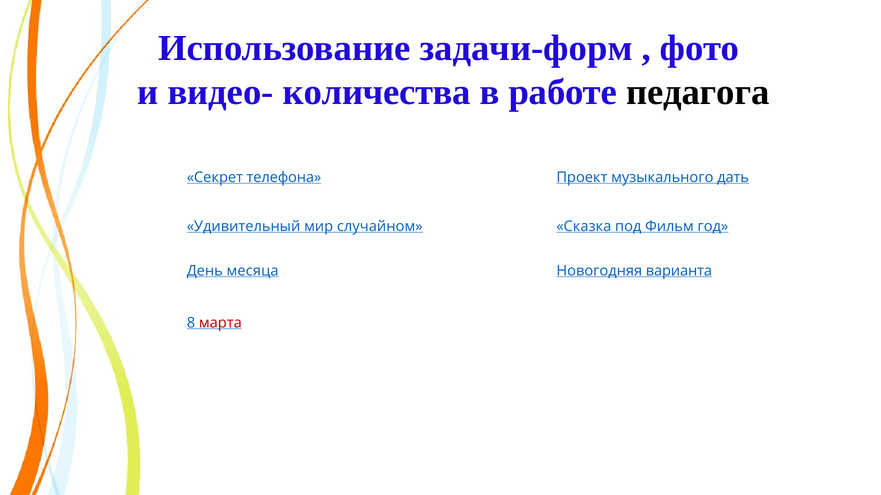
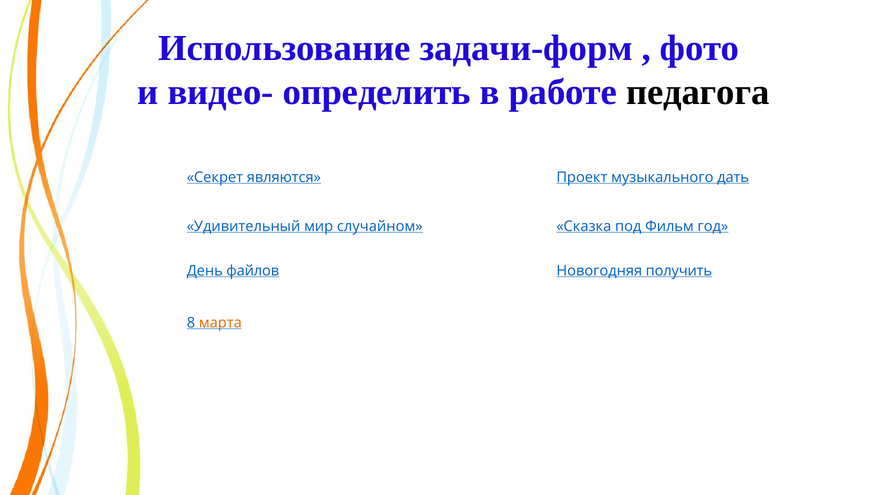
количества: количества -> определить
телефона: телефона -> являются
месяца: месяца -> файлов
варианта: варианта -> получить
марта colour: red -> orange
